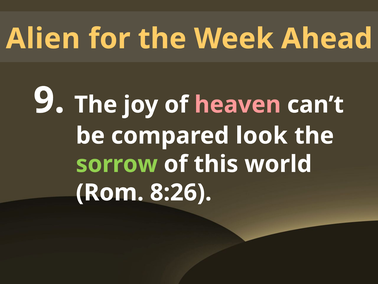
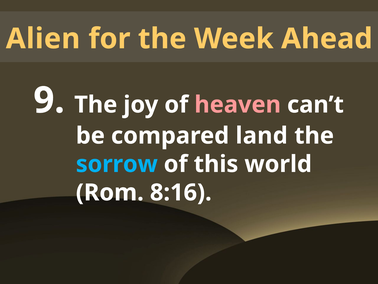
look: look -> land
sorrow colour: light green -> light blue
8:26: 8:26 -> 8:16
